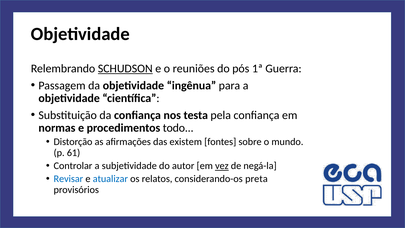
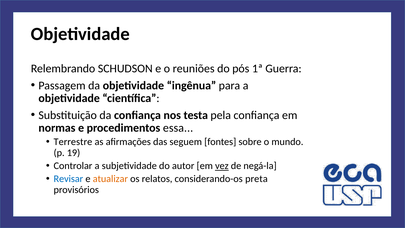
SCHUDSON underline: present -> none
todo: todo -> essa
Distorção: Distorção -> Terrestre
existem: existem -> seguem
61: 61 -> 19
atualizar colour: blue -> orange
